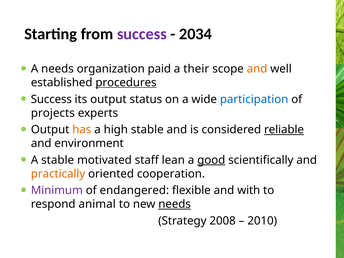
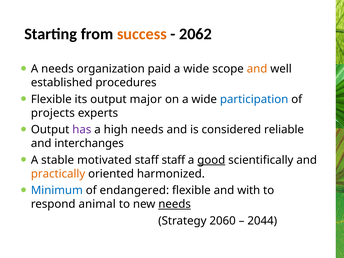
success at (142, 34) colour: purple -> orange
2034: 2034 -> 2062
their at (196, 69): their -> wide
procedures underline: present -> none
Success at (51, 99): Success -> Flexible
status: status -> major
has colour: orange -> purple
high stable: stable -> needs
reliable underline: present -> none
environment: environment -> interchanges
staff lean: lean -> staff
cooperation: cooperation -> harmonized
Minimum colour: purple -> blue
2008: 2008 -> 2060
2010: 2010 -> 2044
